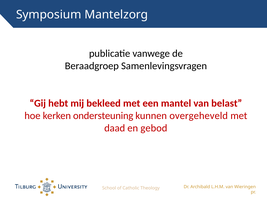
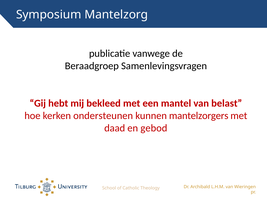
ondersteuning: ondersteuning -> ondersteunen
overgeheveld: overgeheveld -> mantelzorgers
